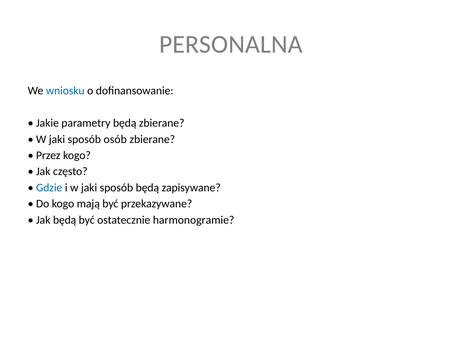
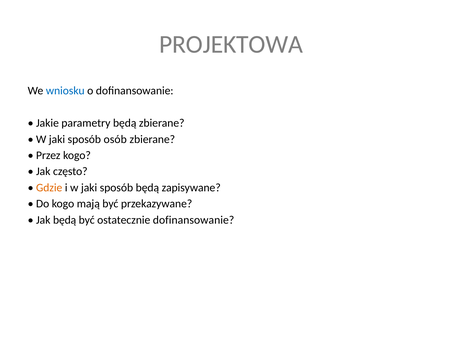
PERSONALNA: PERSONALNA -> PROJEKTOWA
Gdzie colour: blue -> orange
ostatecznie harmonogramie: harmonogramie -> dofinansowanie
